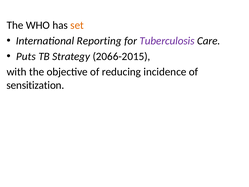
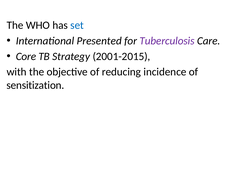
set colour: orange -> blue
Reporting: Reporting -> Presented
Puts: Puts -> Core
2066-2015: 2066-2015 -> 2001-2015
